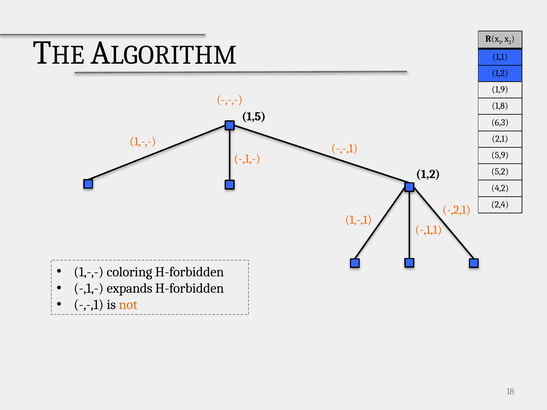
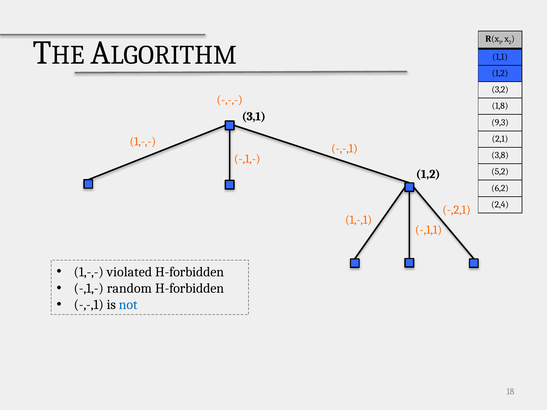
1,9: 1,9 -> 3,2
1,5: 1,5 -> 3,1
6,3: 6,3 -> 9,3
5,9: 5,9 -> 3,8
4,2: 4,2 -> 6,2
coloring: coloring -> violated
expands: expands -> random
not colour: orange -> blue
